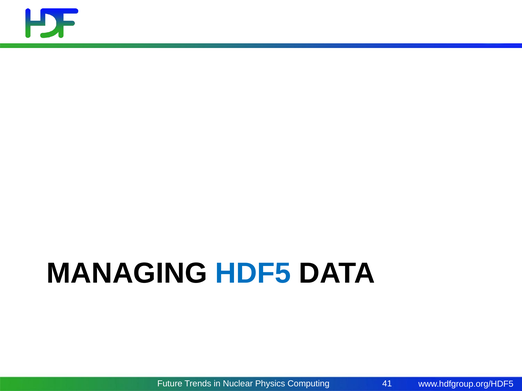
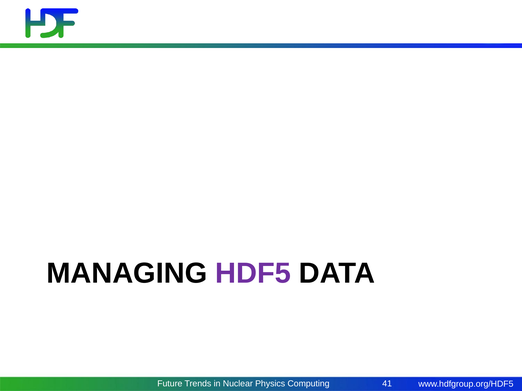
HDF5 colour: blue -> purple
